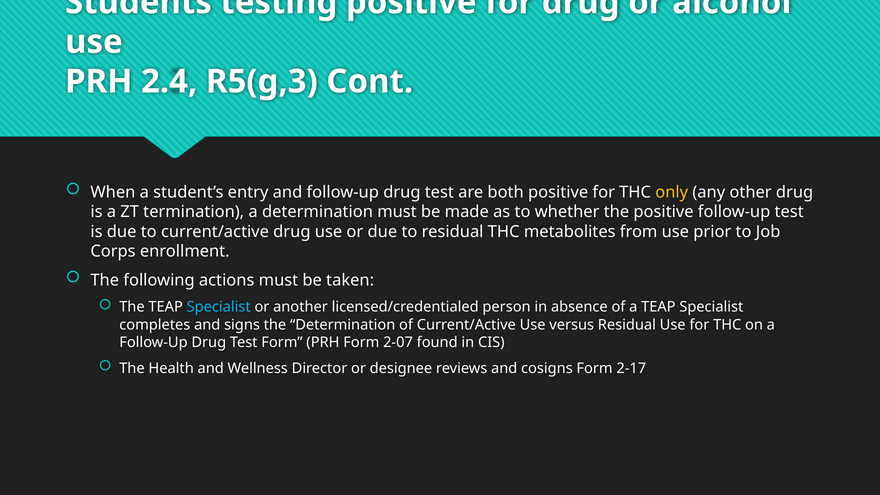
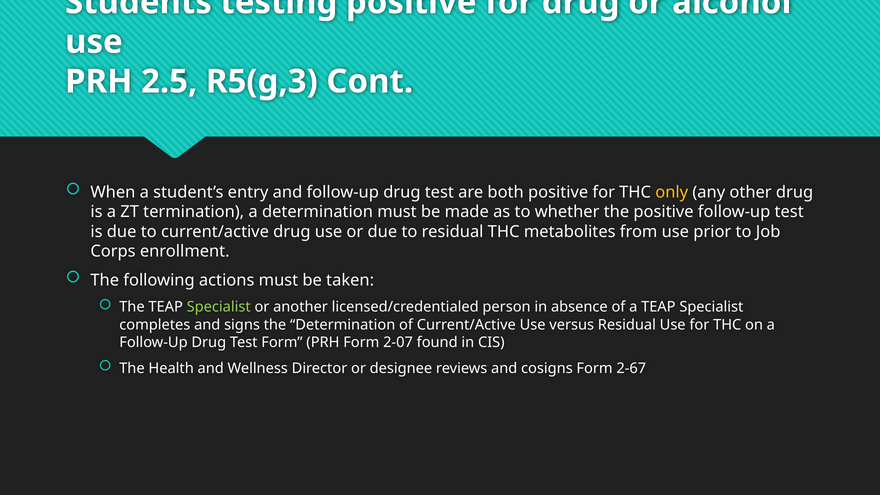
2.4: 2.4 -> 2.5
Specialist at (219, 307) colour: light blue -> light green
2-17: 2-17 -> 2-67
